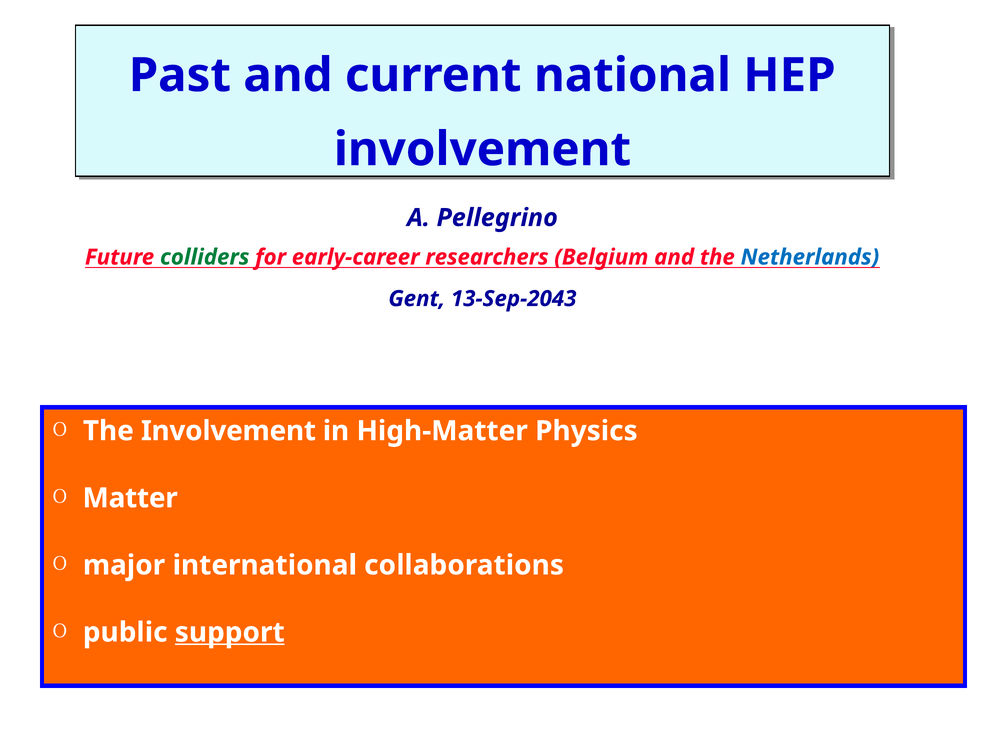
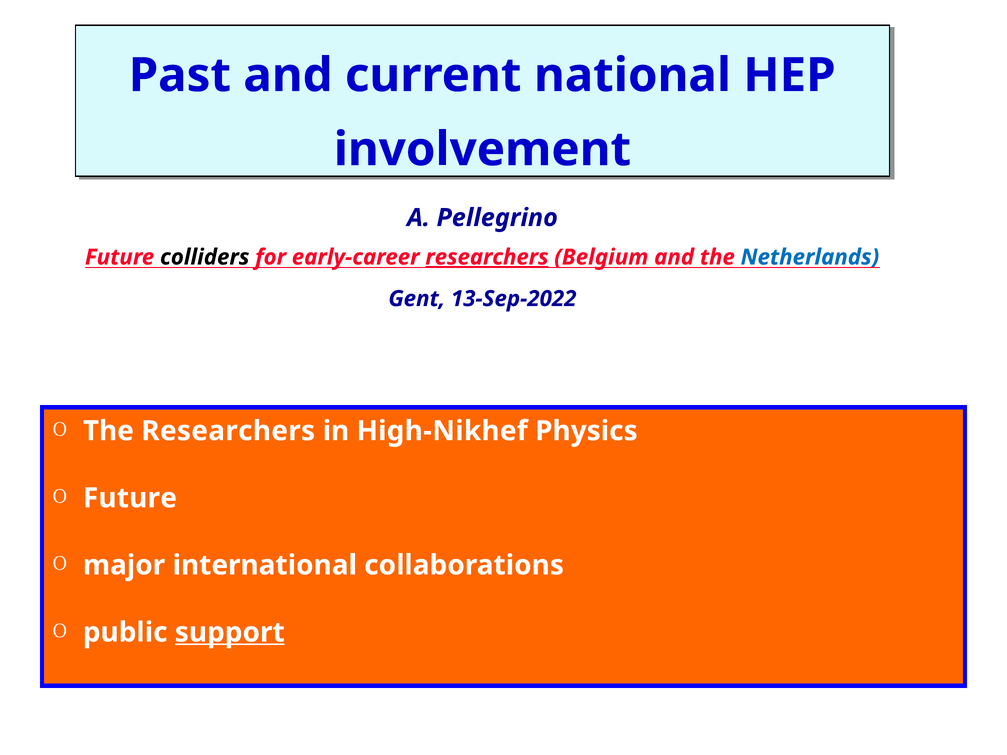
colliders colour: green -> black
researchers at (487, 257) underline: none -> present
13-Sep-2043: 13-Sep-2043 -> 13-Sep-2022
The Involvement: Involvement -> Researchers
High-Matter: High-Matter -> High-Nikhef
Matter at (130, 498): Matter -> Future
